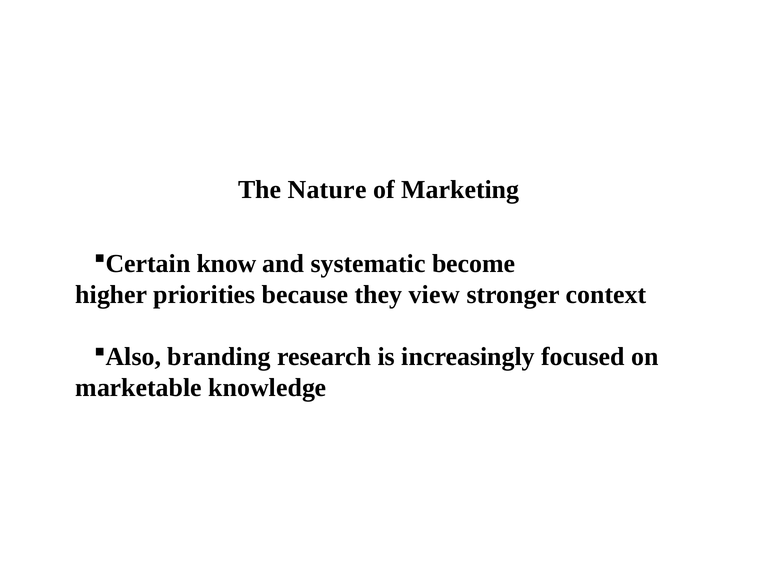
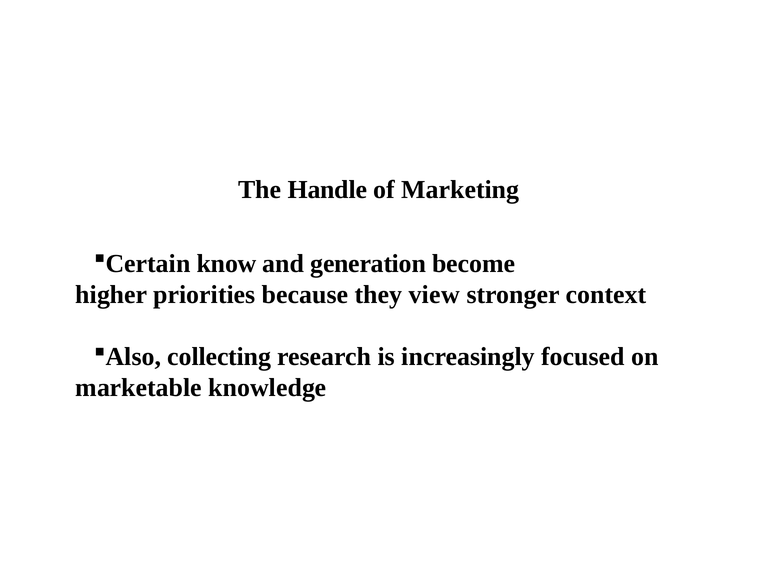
Nature: Nature -> Handle
systematic: systematic -> generation
branding: branding -> collecting
